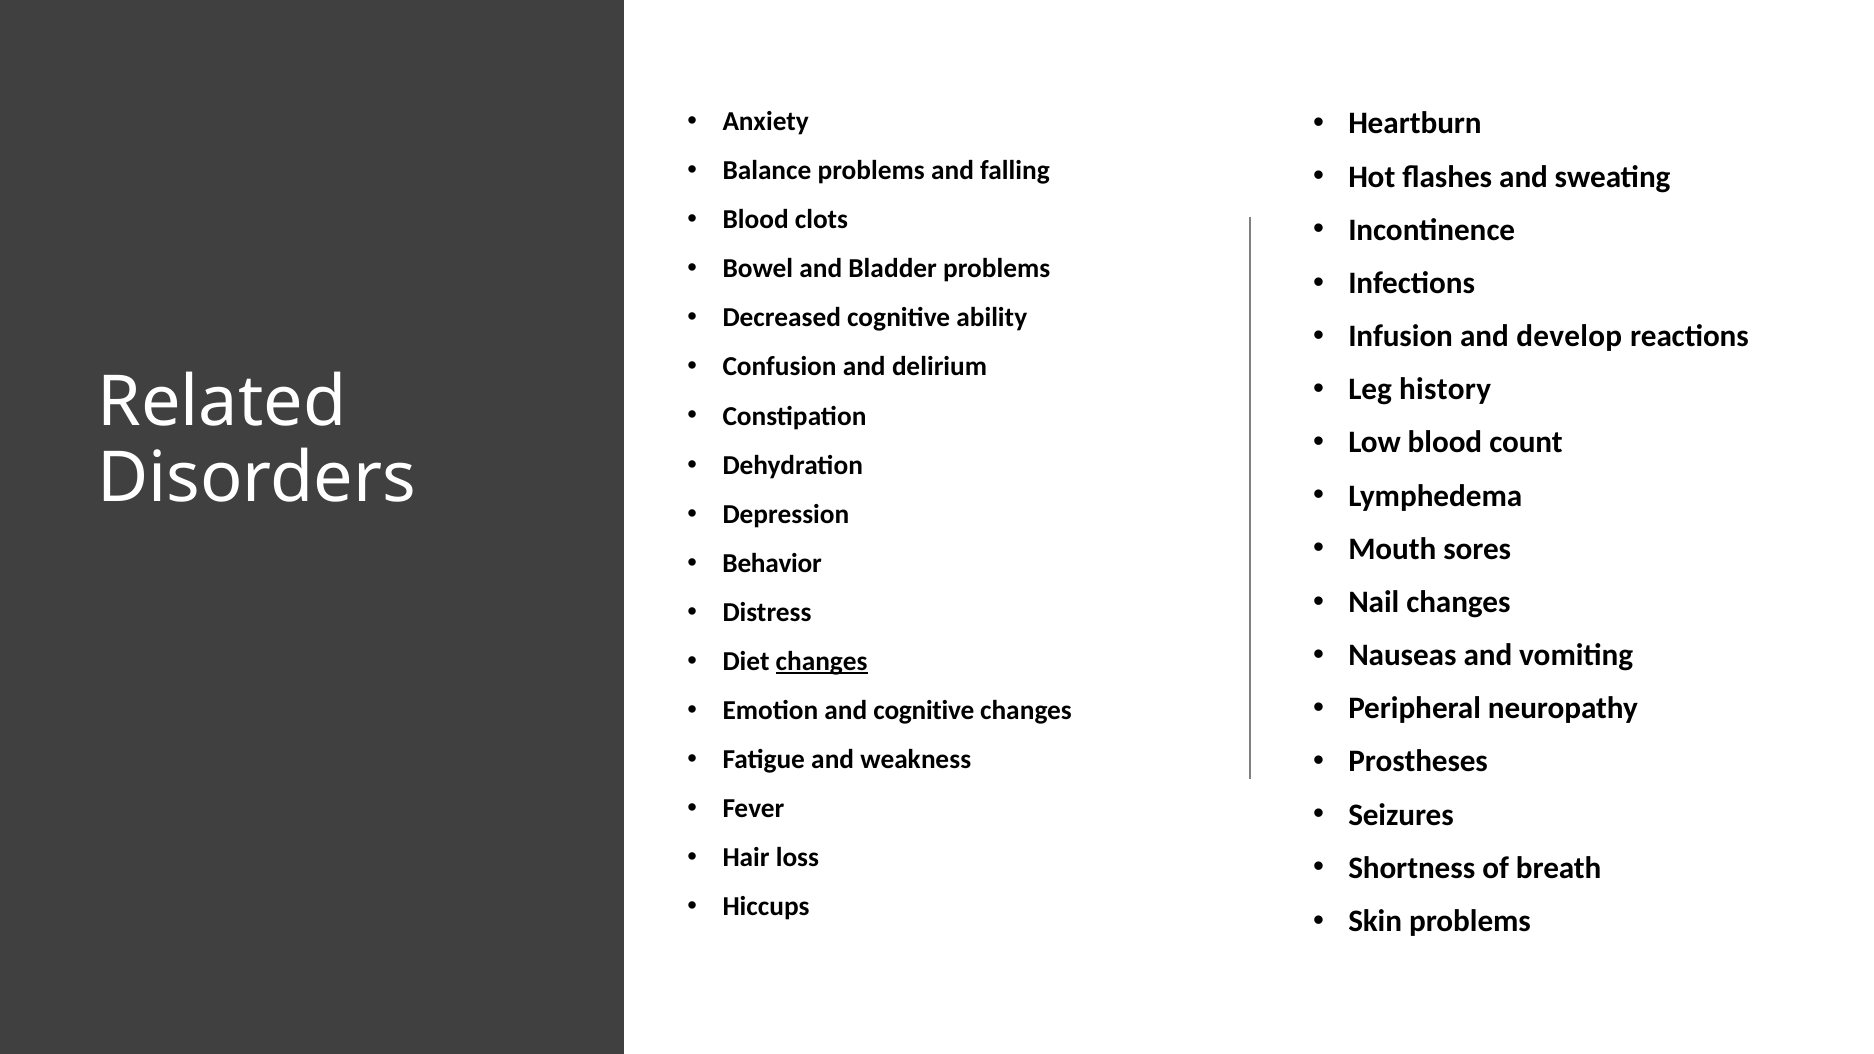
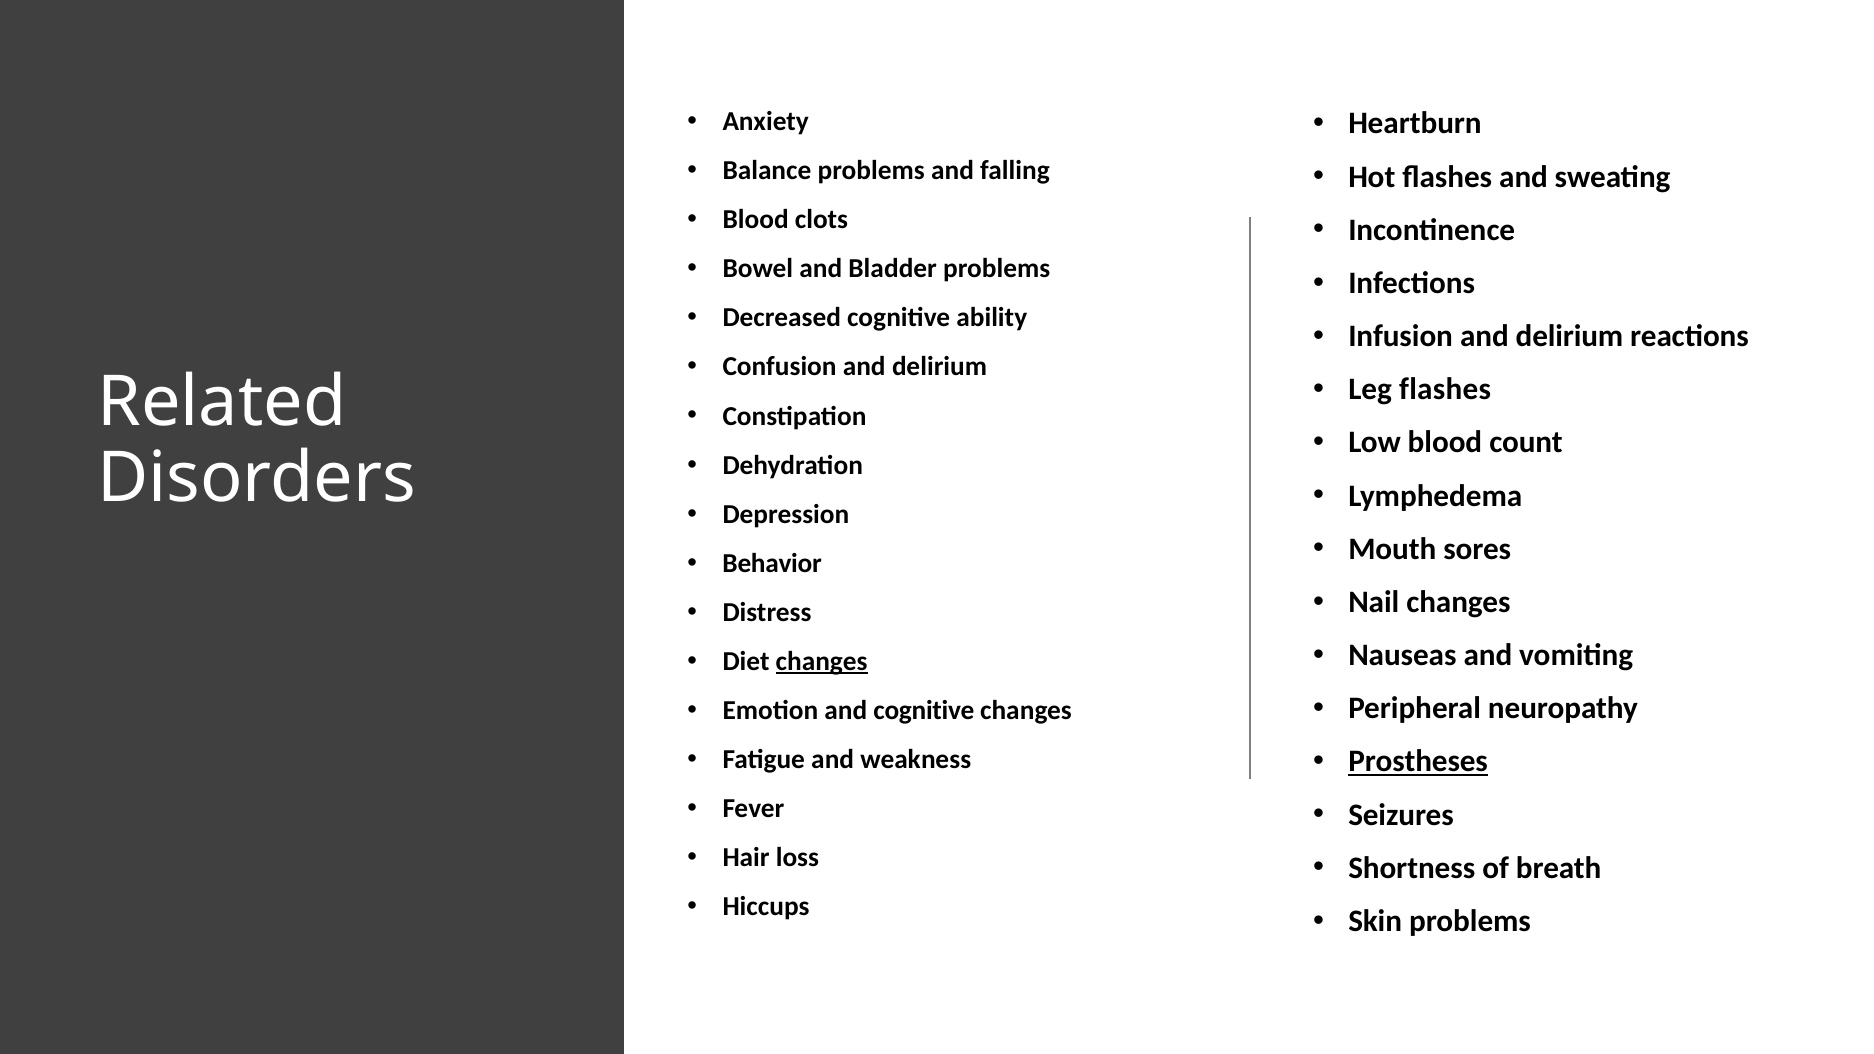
Infusion and develop: develop -> delirium
Leg history: history -> flashes
Prostheses underline: none -> present
